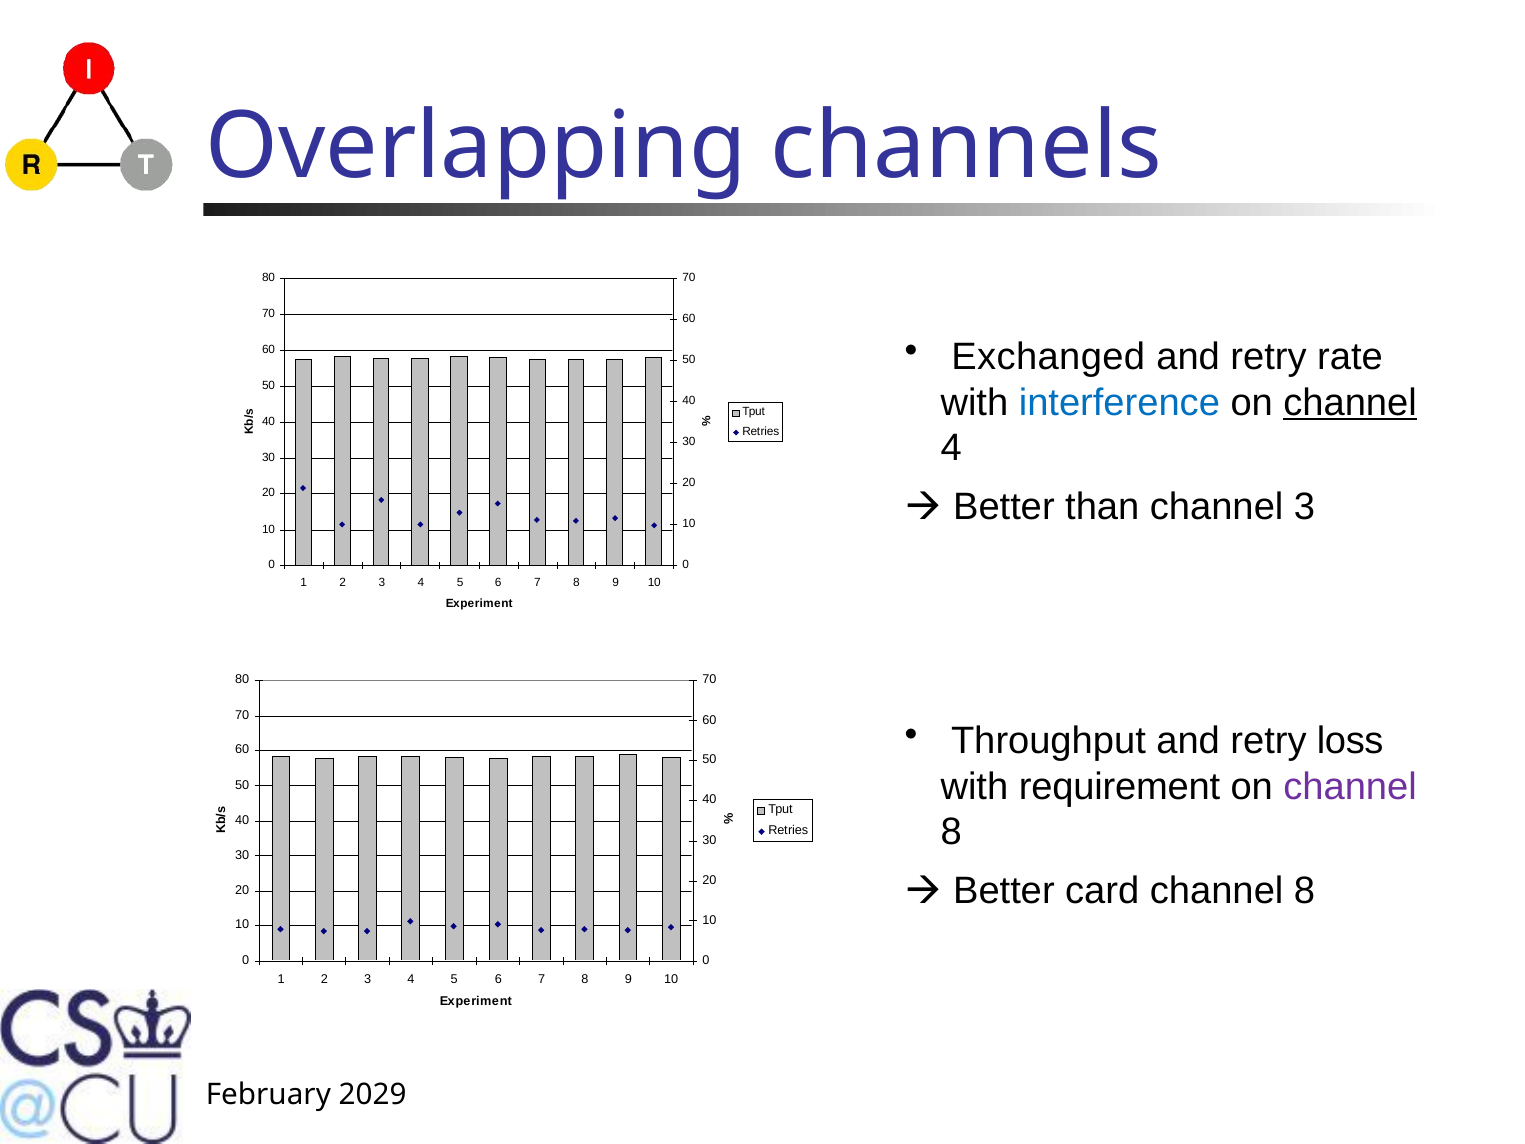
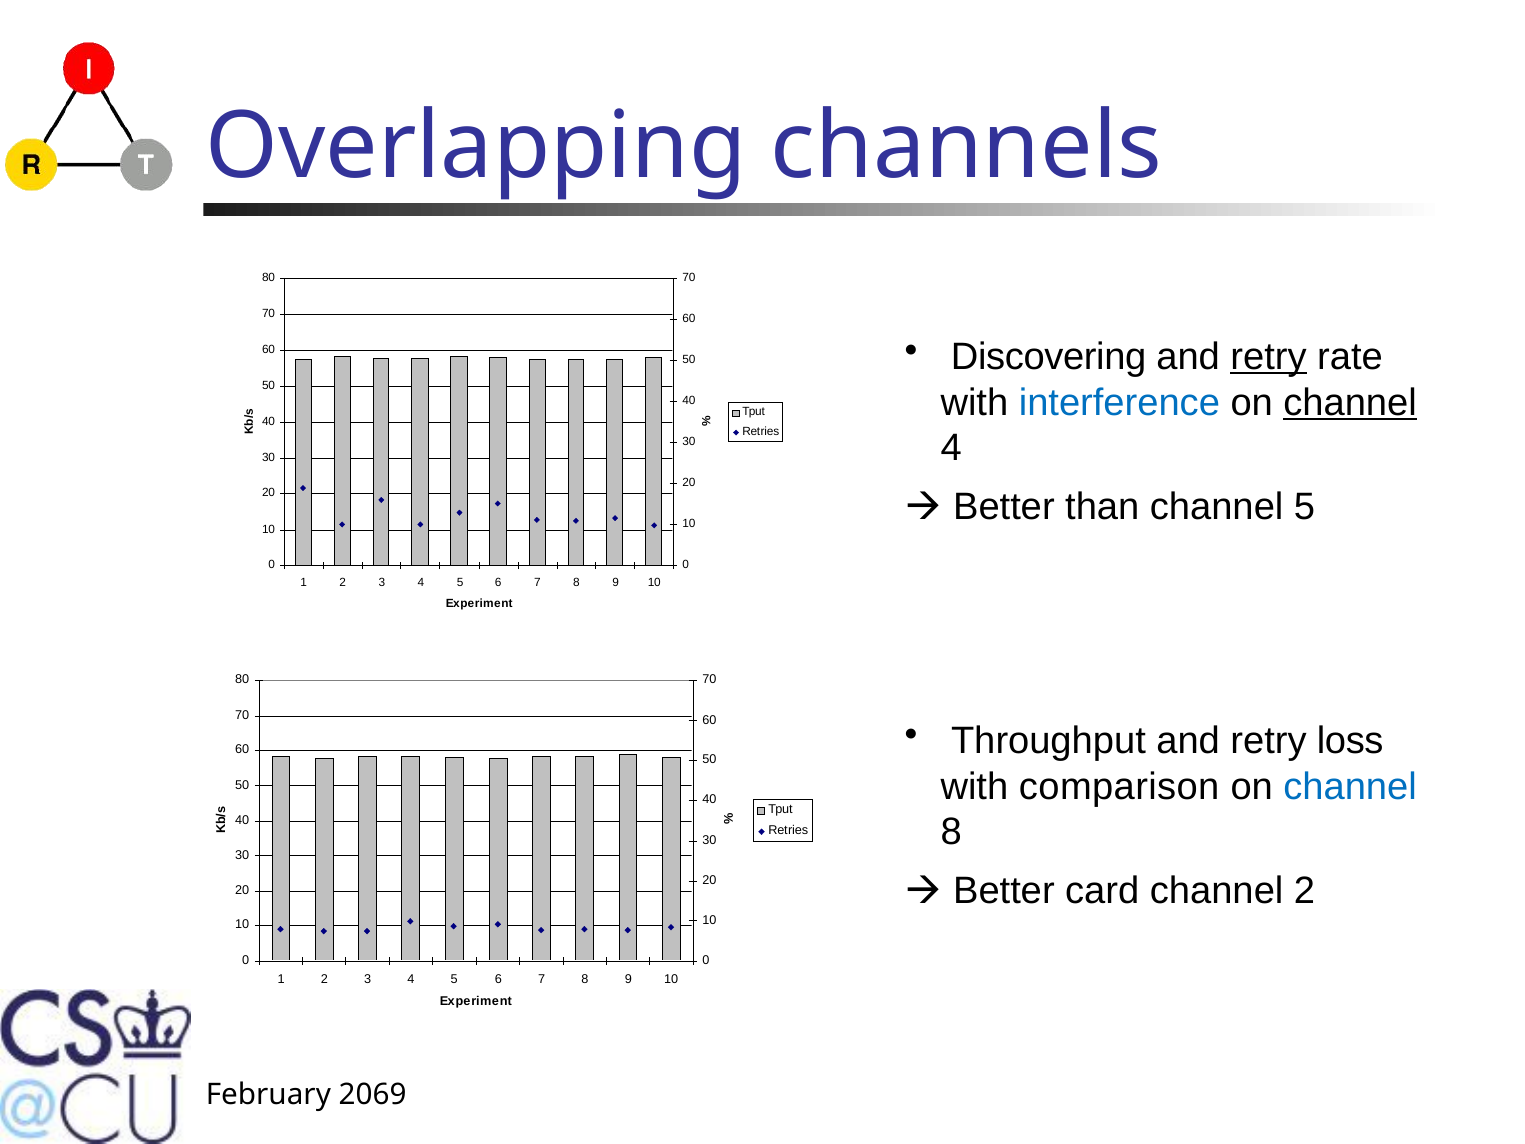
Exchanged: Exchanged -> Discovering
retry at (1269, 357) underline: none -> present
channel 3: 3 -> 5
requirement: requirement -> comparison
channel at (1350, 786) colour: purple -> blue
8 at (1304, 891): 8 -> 2
2029: 2029 -> 2069
